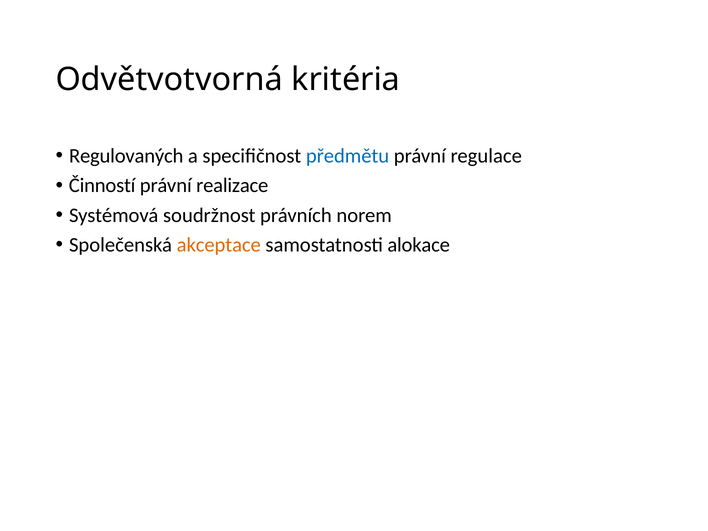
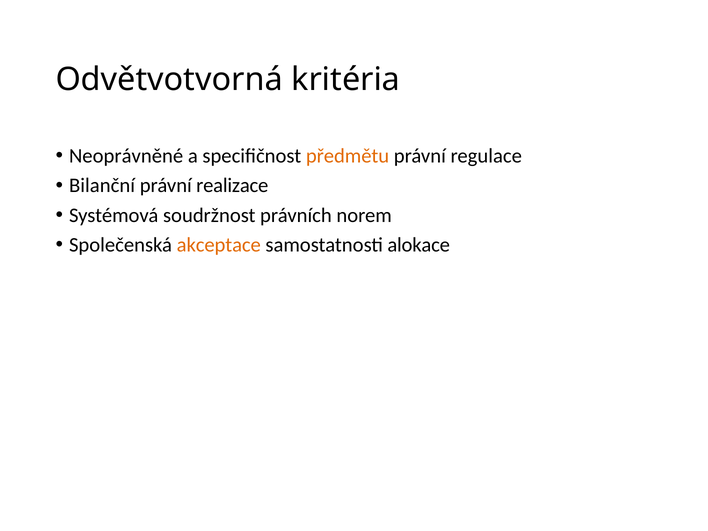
Regulovaných: Regulovaných -> Neoprávněné
předmětu colour: blue -> orange
Činností: Činností -> Bilanční
